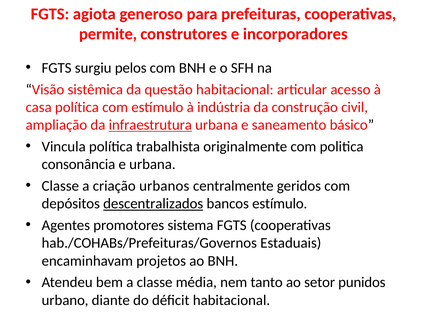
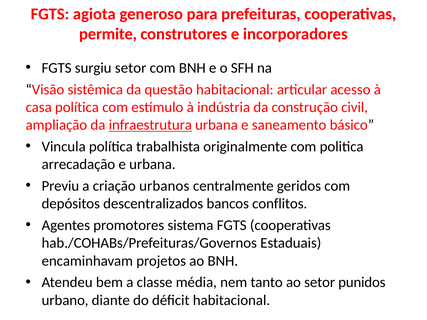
surgiu pelos: pelos -> setor
consonância: consonância -> arrecadação
Classe at (60, 186): Classe -> Previu
descentralizados underline: present -> none
bancos estímulo: estímulo -> conflitos
